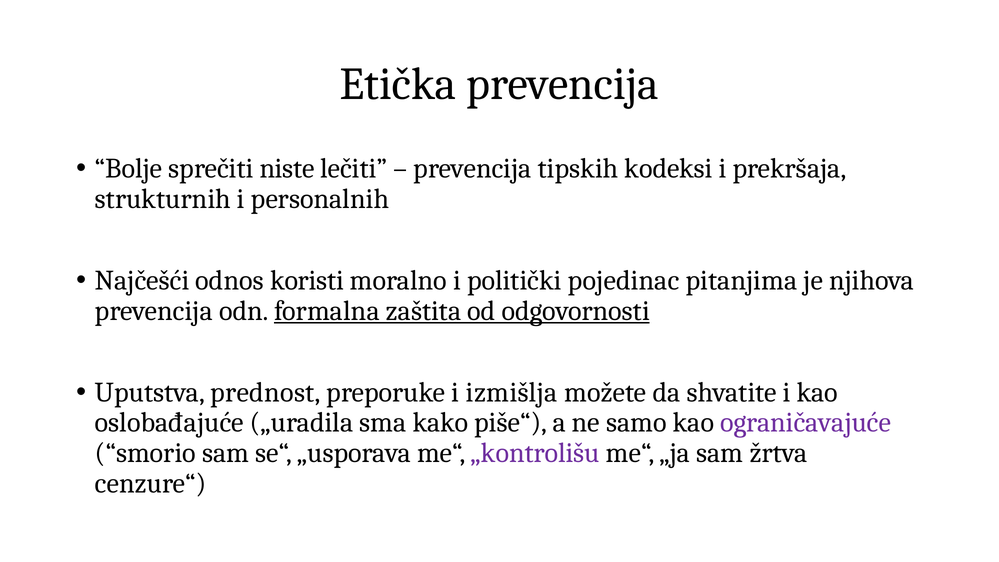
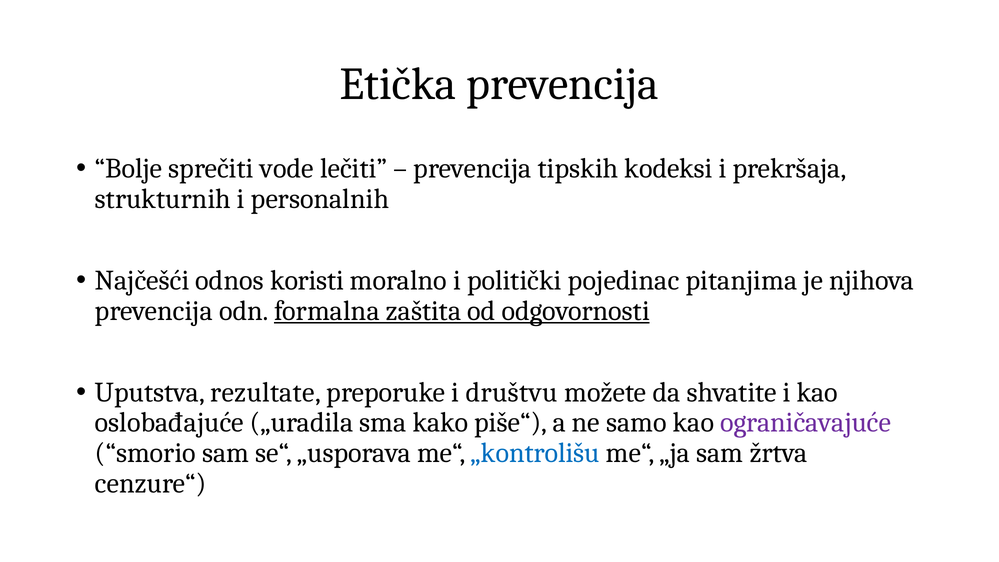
niste: niste -> vode
prednost: prednost -> rezultate
izmišlja: izmišlja -> društvu
„kontrolišu colour: purple -> blue
